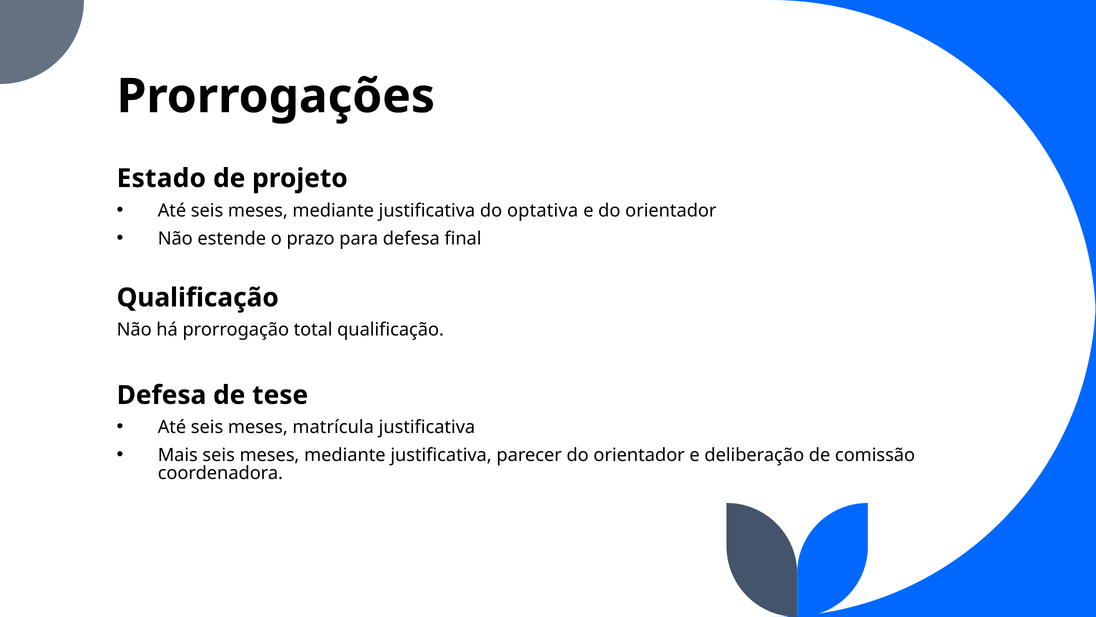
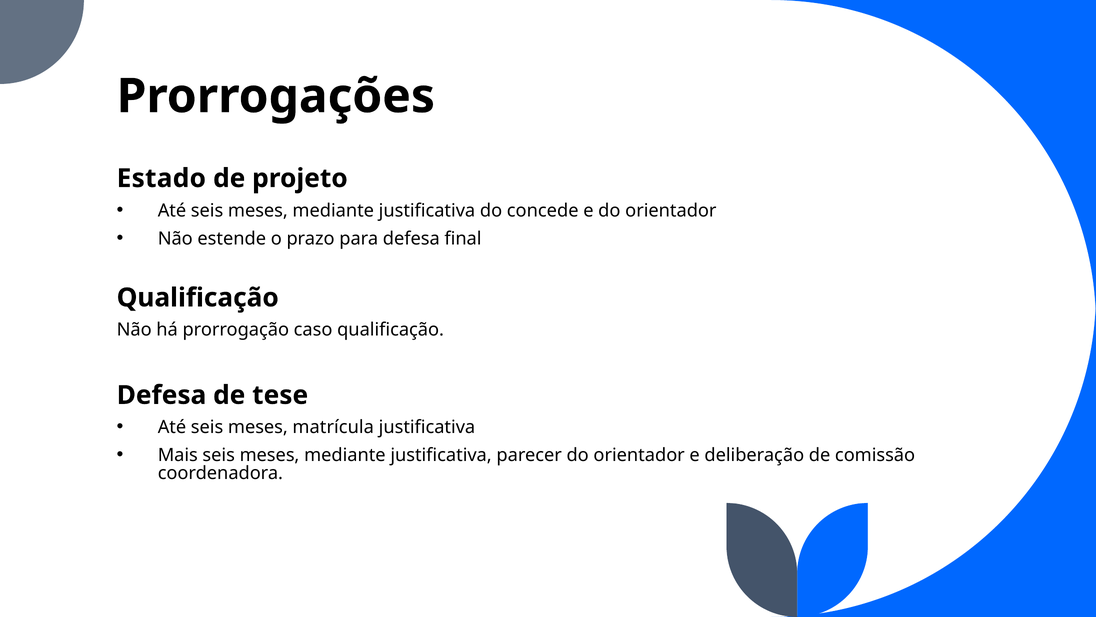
optativa: optativa -> concede
total: total -> caso
